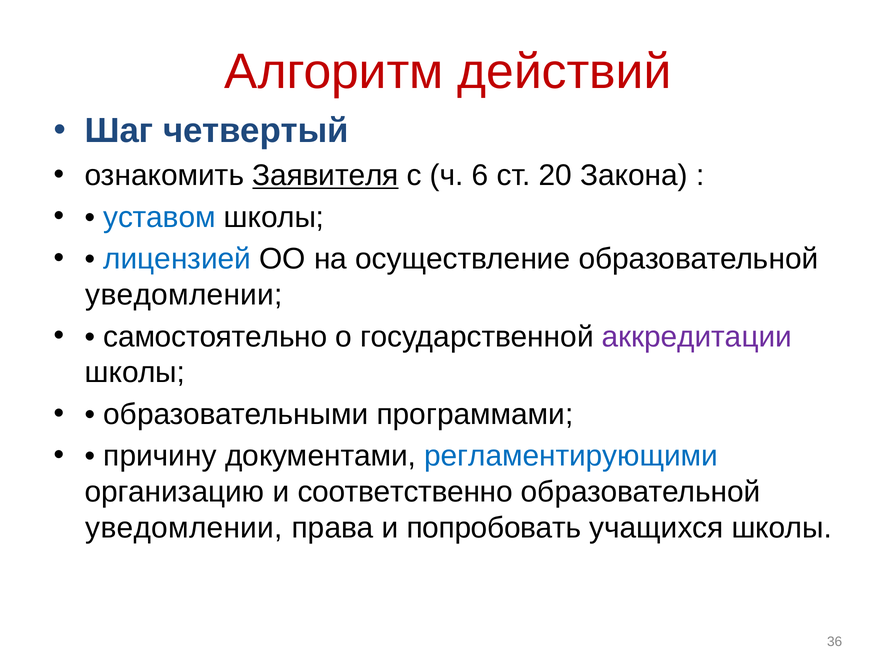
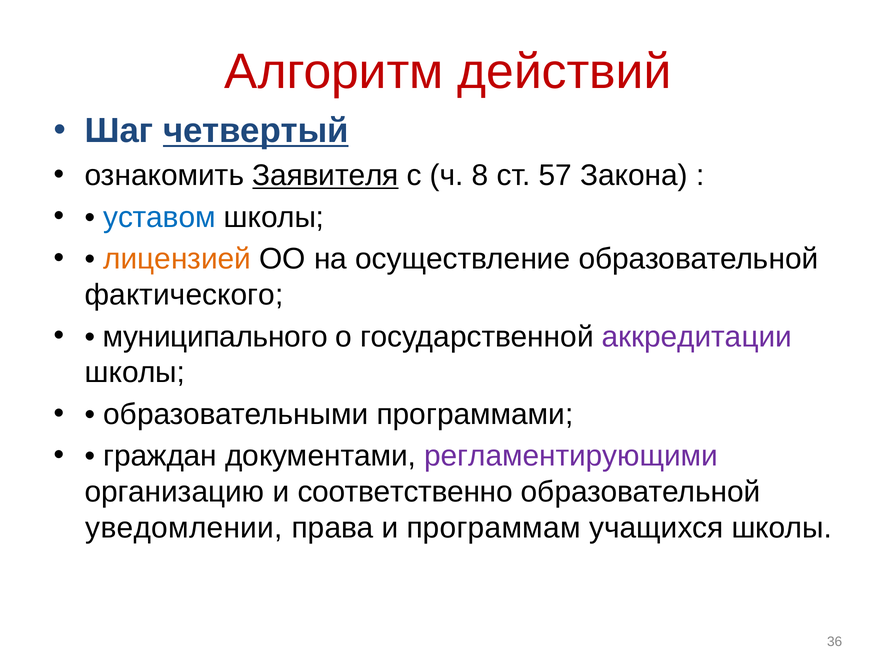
четвертый underline: none -> present
6: 6 -> 8
20: 20 -> 57
лицензией colour: blue -> orange
уведомлении at (184, 295): уведомлении -> фактического
самостоятельно: самостоятельно -> муниципального
причину: причину -> граждан
регламентирующими colour: blue -> purple
попробовать: попробовать -> программам
